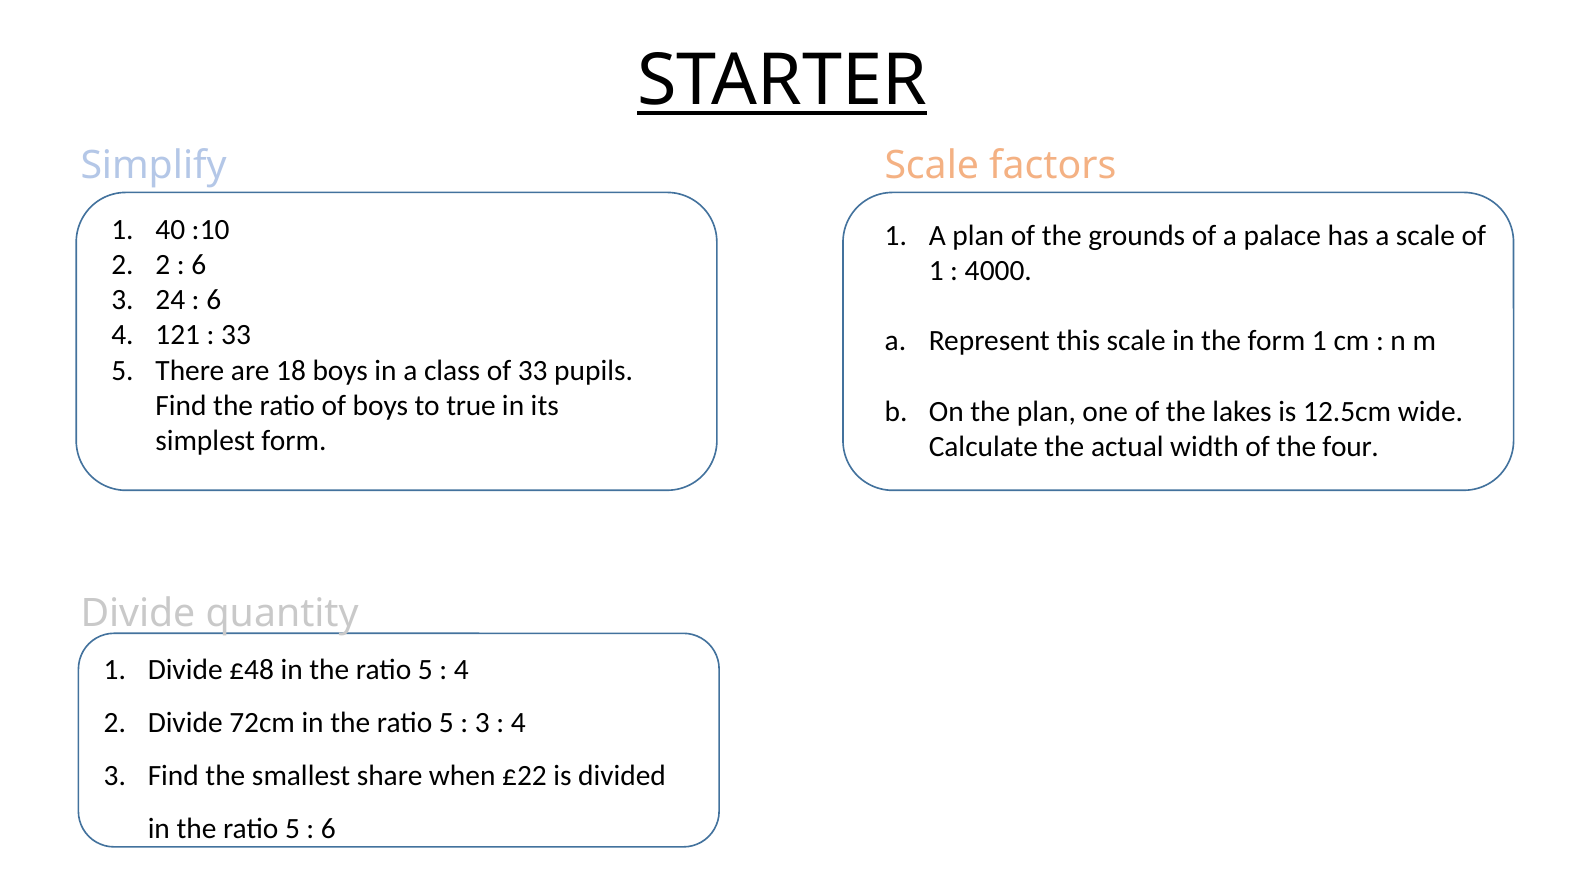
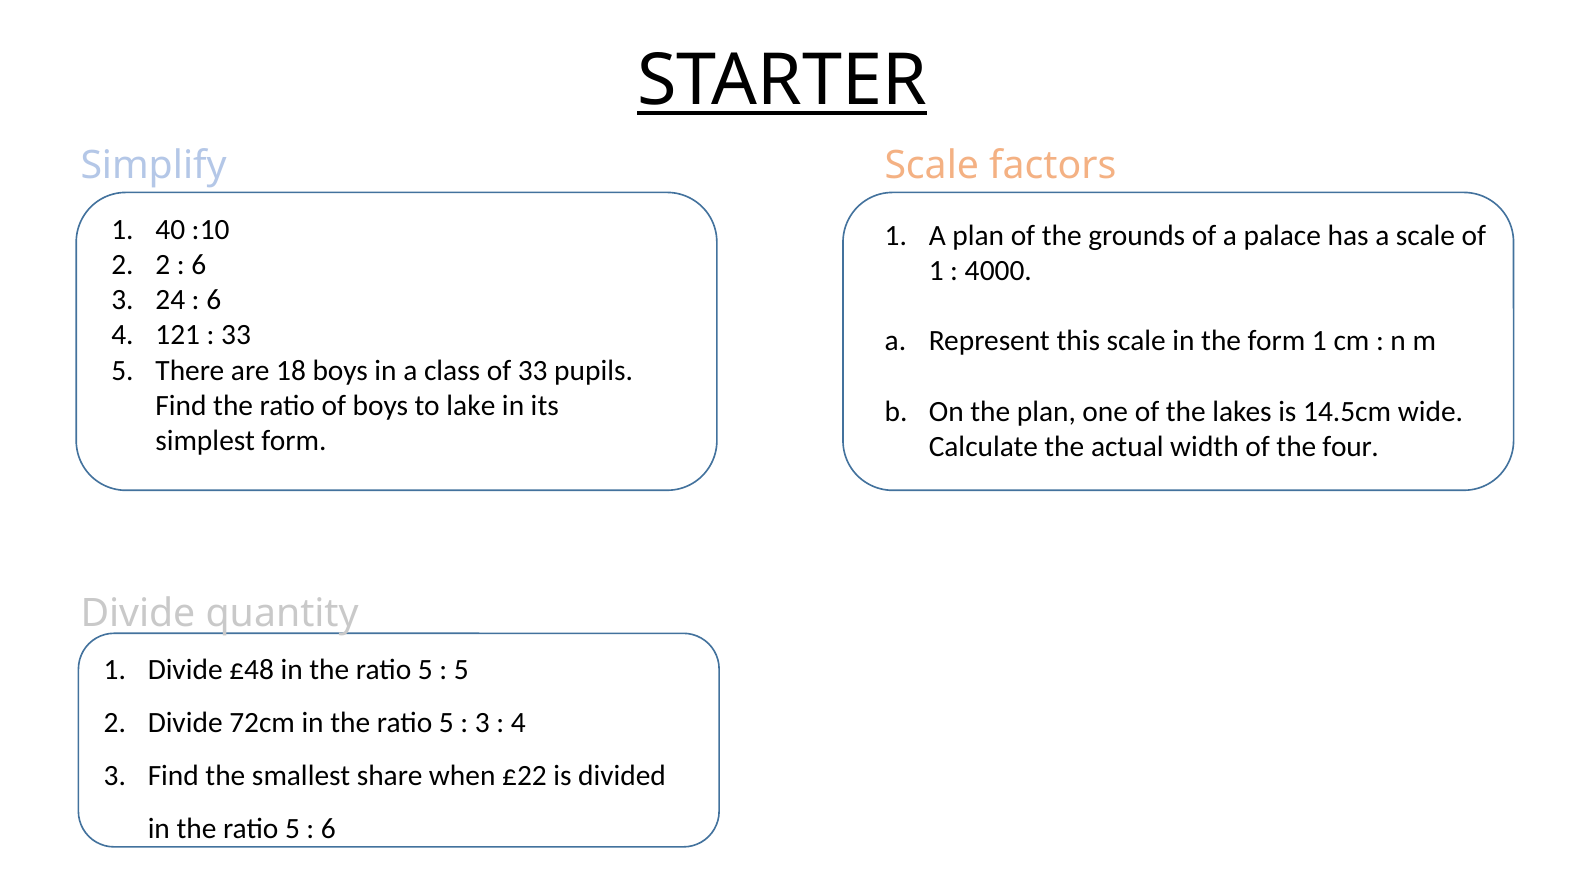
true: true -> lake
12.5cm: 12.5cm -> 14.5cm
4 at (461, 670): 4 -> 5
